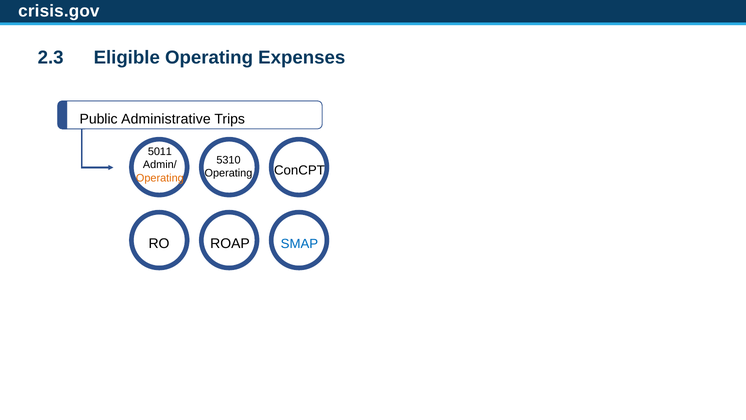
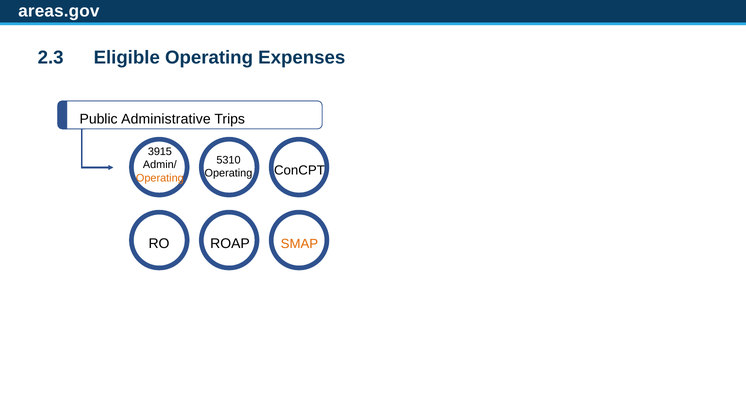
crisis.gov: crisis.gov -> areas.gov
5011: 5011 -> 3915
SMAP colour: blue -> orange
